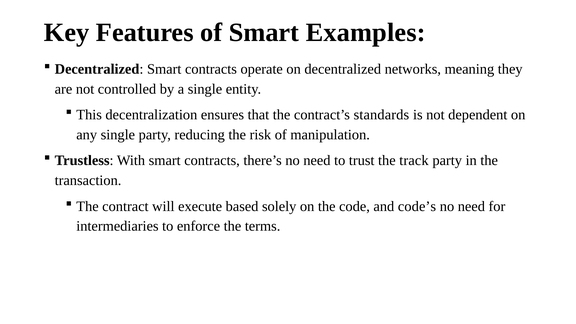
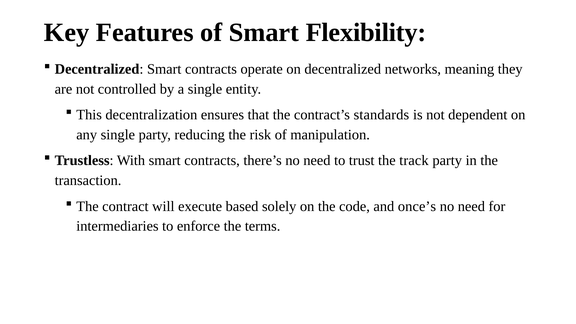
Examples: Examples -> Flexibility
code’s: code’s -> once’s
